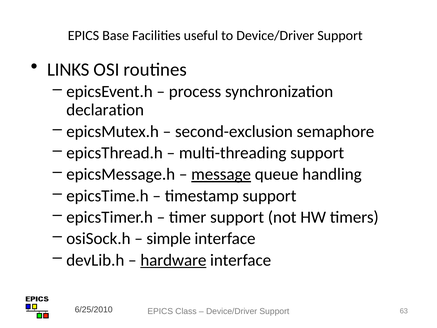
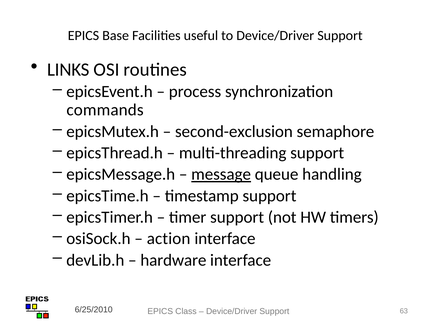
declaration: declaration -> commands
simple: simple -> action
hardware underline: present -> none
